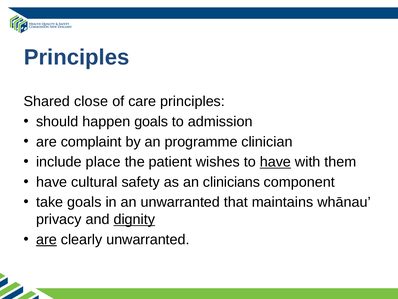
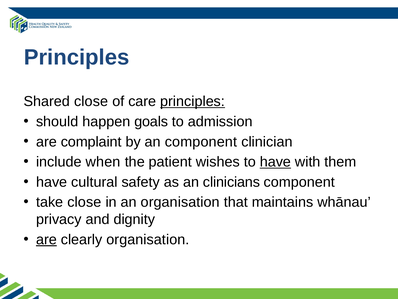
principles at (193, 101) underline: none -> present
an programme: programme -> component
place: place -> when
take goals: goals -> close
an unwarranted: unwarranted -> organisation
dignity underline: present -> none
clearly unwarranted: unwarranted -> organisation
